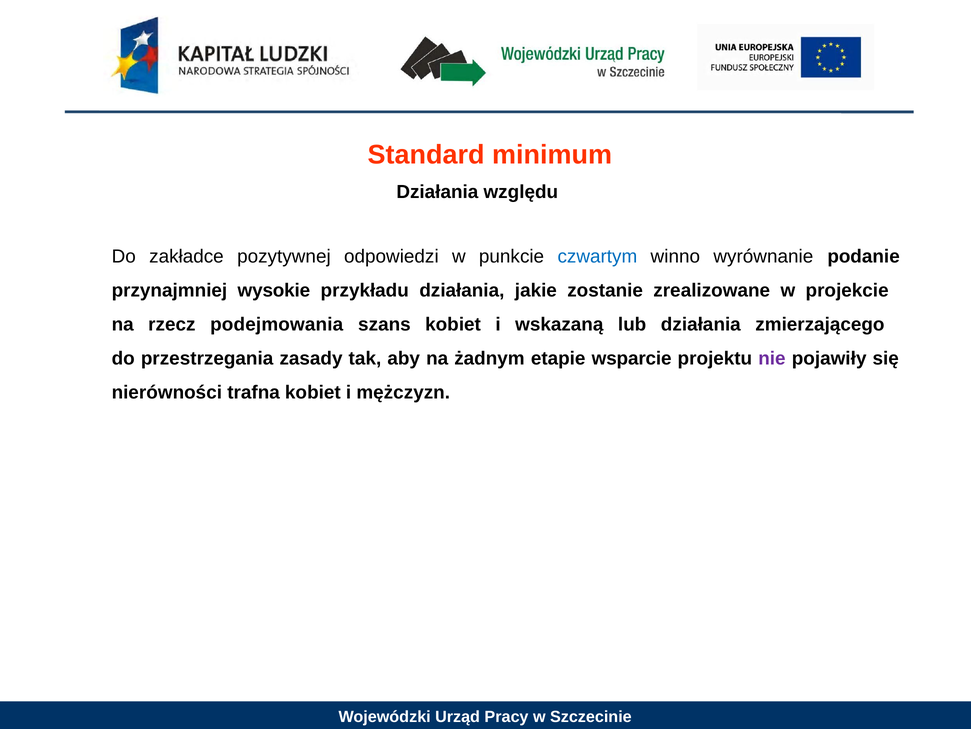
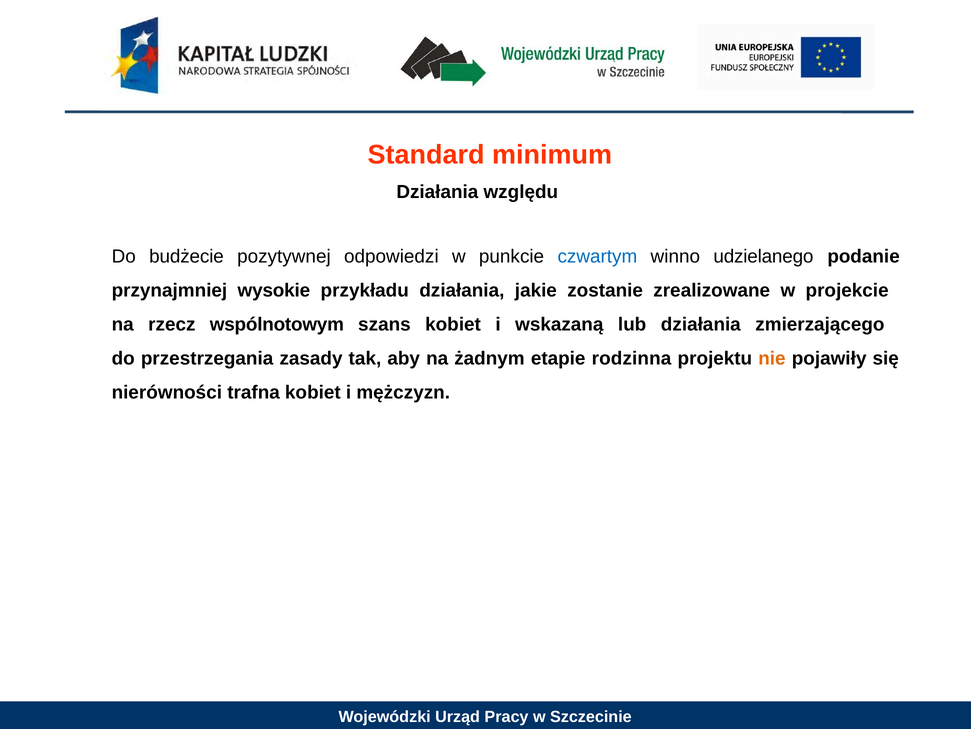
zakładce: zakładce -> budżecie
wyrównanie: wyrównanie -> udzielanego
podejmowania: podejmowania -> wspólnotowym
wsparcie: wsparcie -> rodzinna
nie colour: purple -> orange
